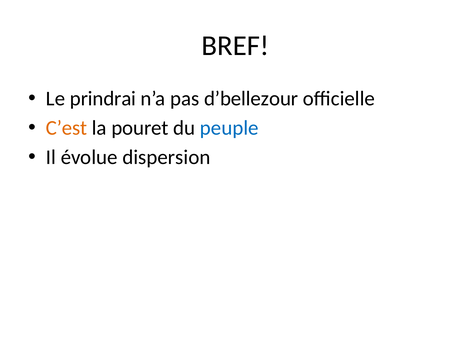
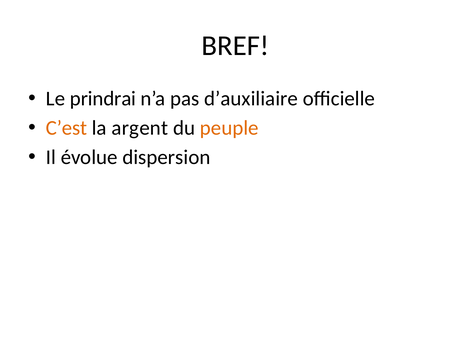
d’bellezour: d’bellezour -> d’auxiliaire
pouret: pouret -> argent
peuple colour: blue -> orange
